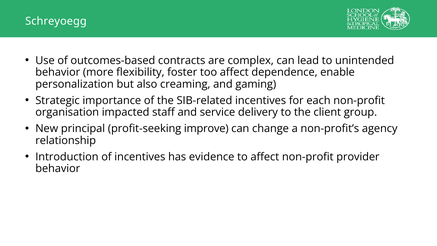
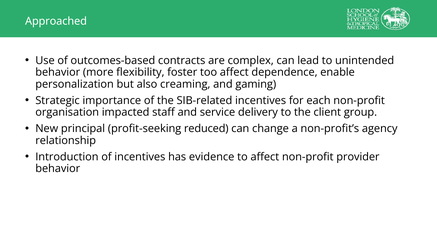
Schreyoegg: Schreyoegg -> Approached
improve: improve -> reduced
